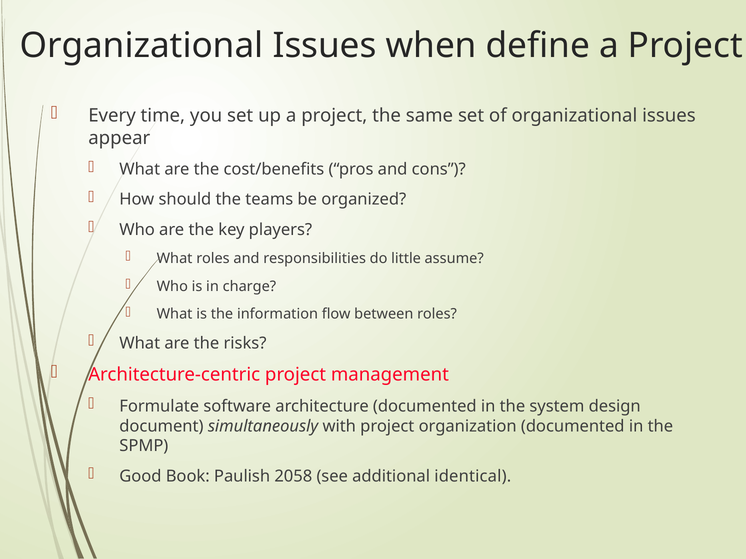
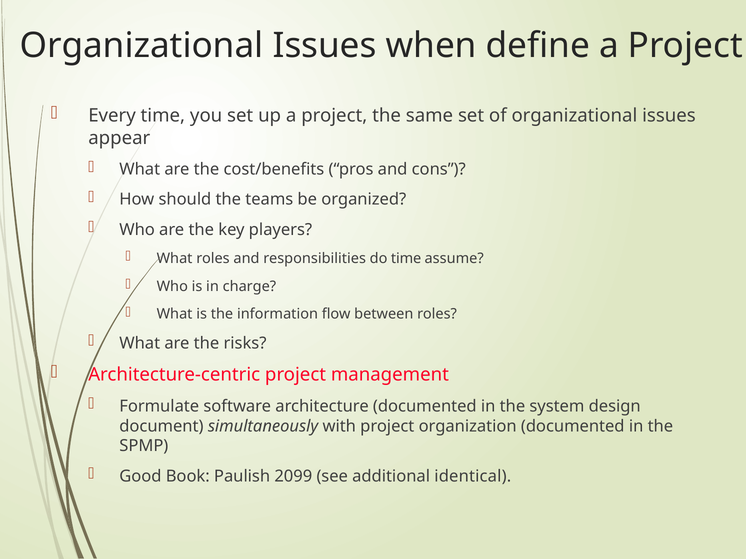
do little: little -> time
2058: 2058 -> 2099
